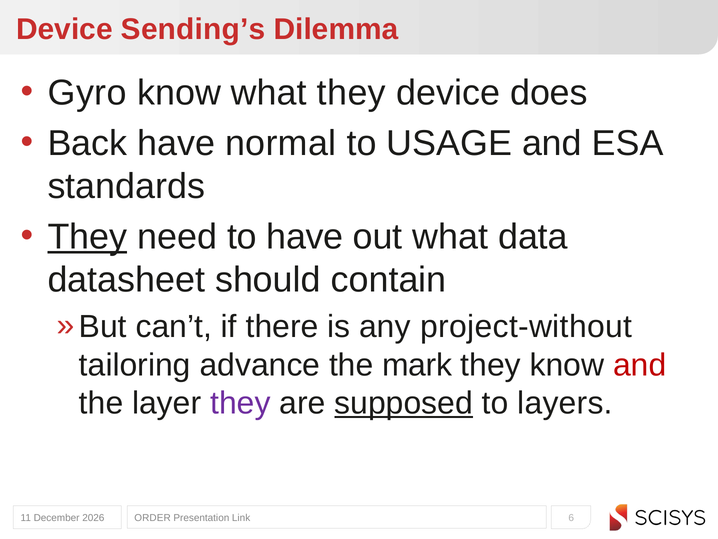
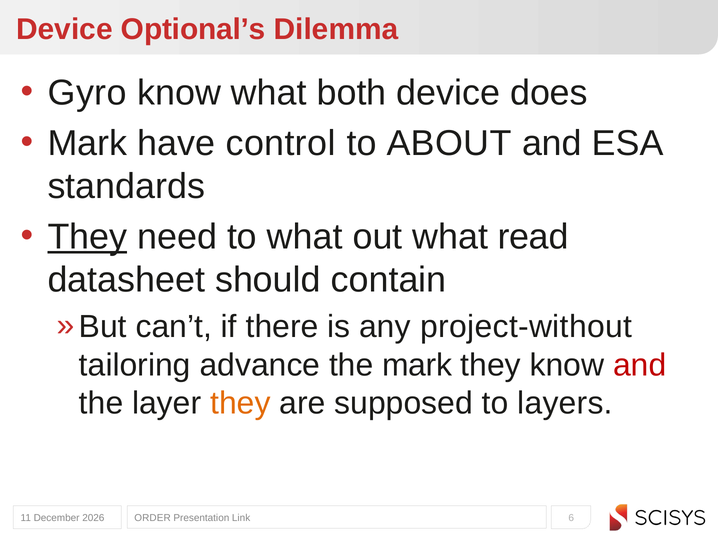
Sending’s: Sending’s -> Optional’s
what they: they -> both
Back at (87, 143): Back -> Mark
normal: normal -> control
USAGE: USAGE -> ABOUT
to have: have -> what
data: data -> read
they at (240, 403) colour: purple -> orange
supposed underline: present -> none
